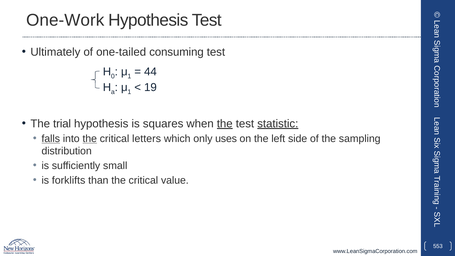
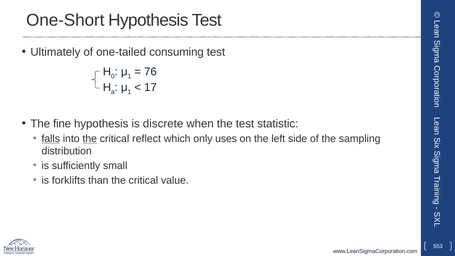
One-Work: One-Work -> One-Short
44: 44 -> 76
19: 19 -> 17
trial: trial -> fine
squares: squares -> discrete
the at (225, 124) underline: present -> none
statistic underline: present -> none
letters: letters -> reflect
